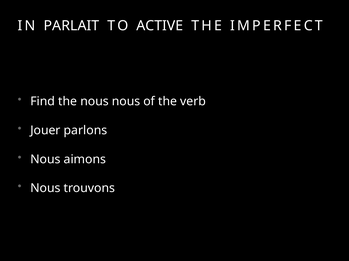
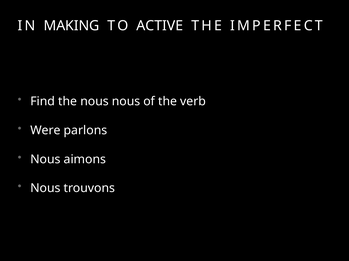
PARLAIT: PARLAIT -> MAKING
Jouer: Jouer -> Were
